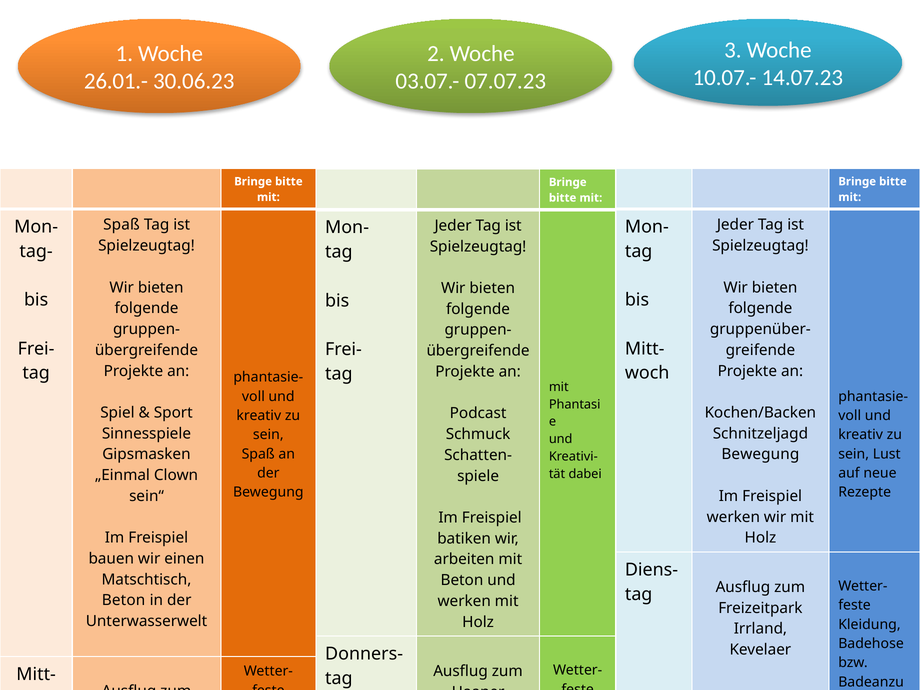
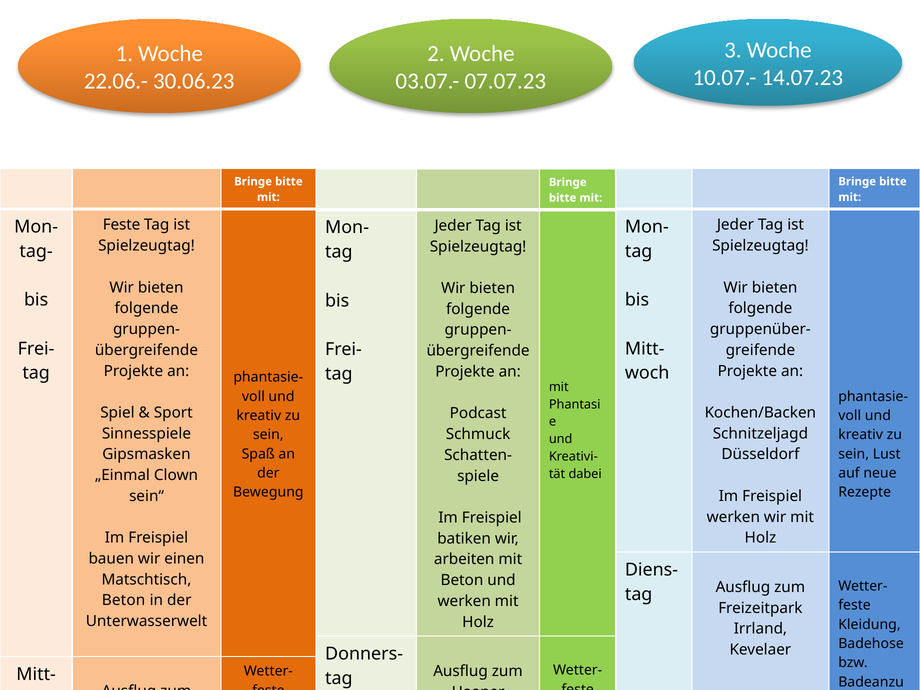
26.01.-: 26.01.- -> 22.06.-
Spaß at (121, 225): Spaß -> Feste
Bewegung at (760, 454): Bewegung -> Düsseldorf
